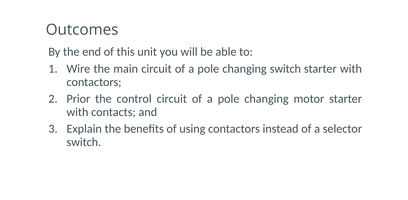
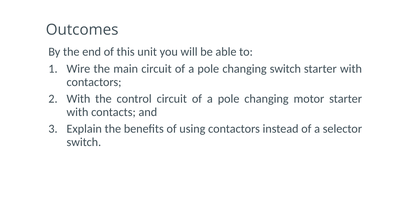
Prior at (78, 99): Prior -> With
